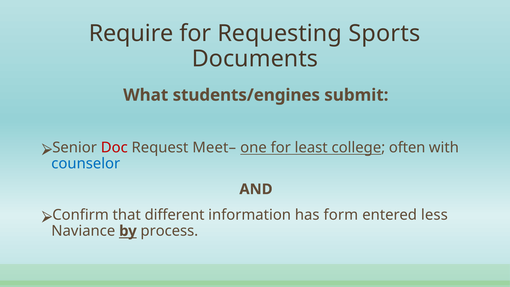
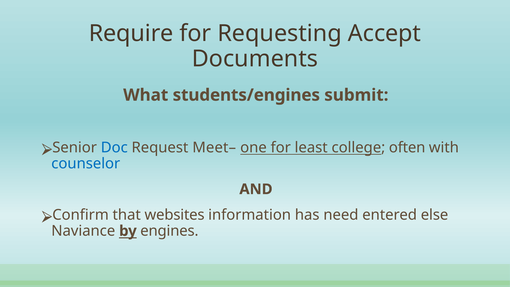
Sports: Sports -> Accept
Doc colour: red -> blue
different: different -> websites
form: form -> need
less: less -> else
process: process -> engines
